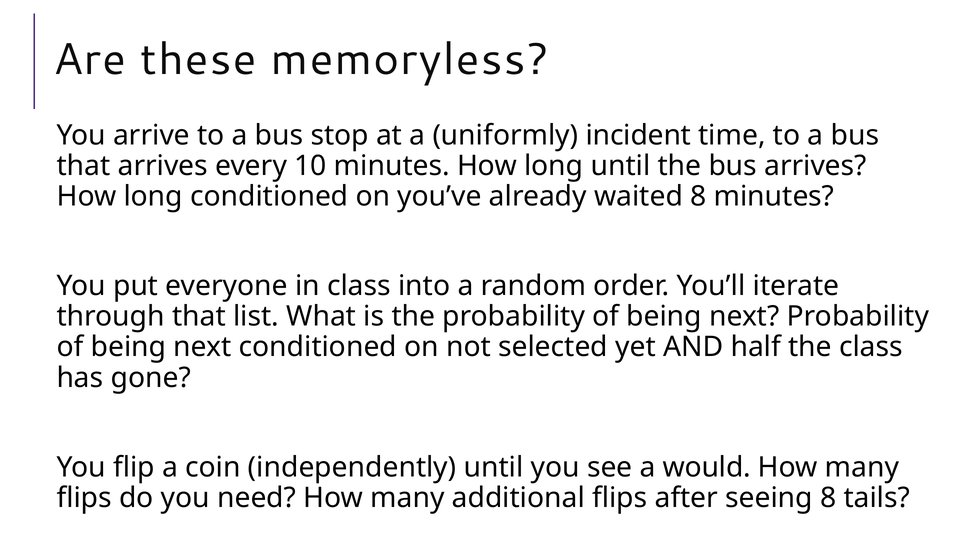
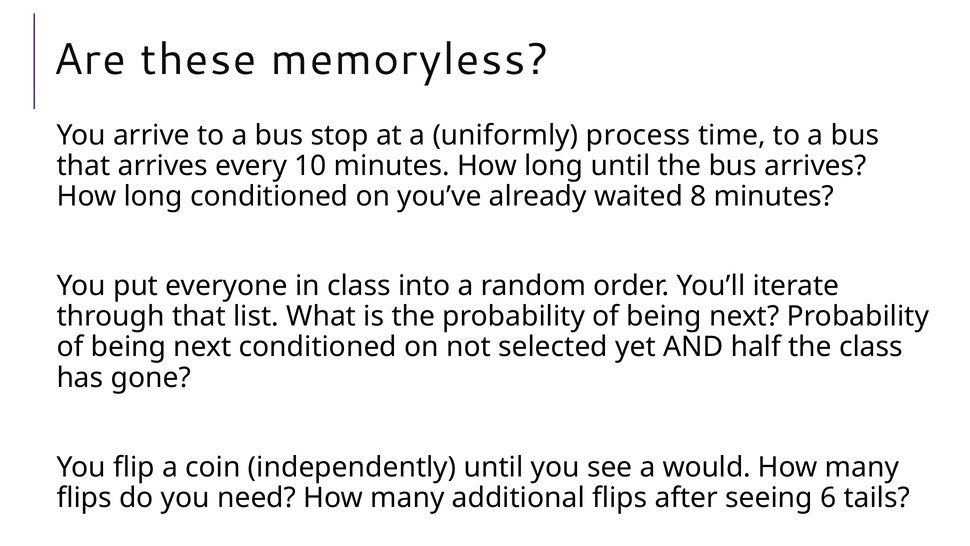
incident: incident -> process
seeing 8: 8 -> 6
